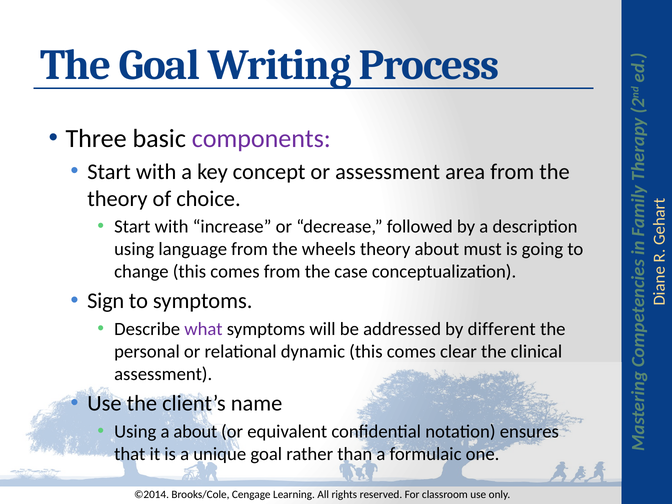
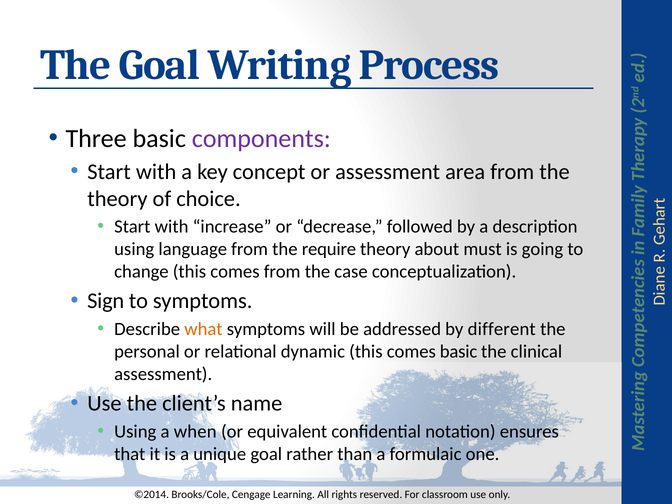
wheels: wheels -> require
what colour: purple -> orange
comes clear: clear -> basic
a about: about -> when
